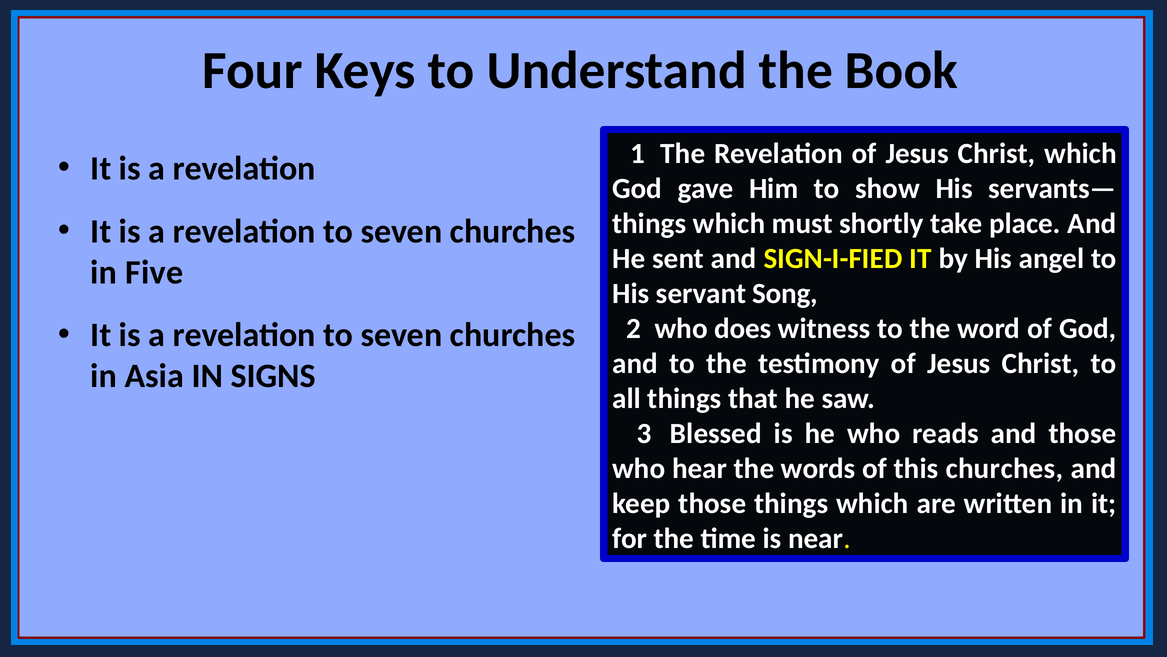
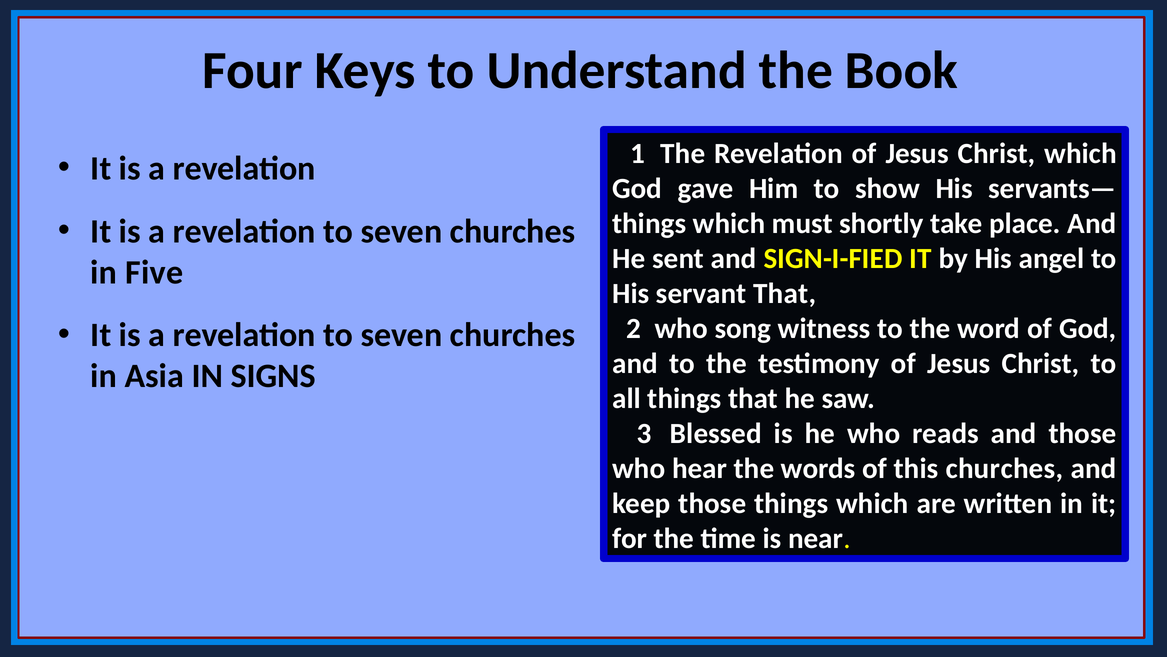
servant Song: Song -> That
does: does -> song
